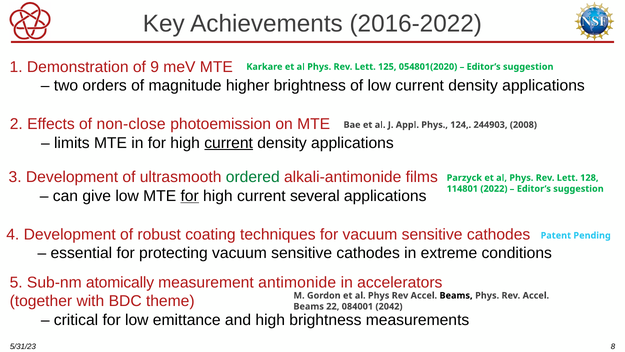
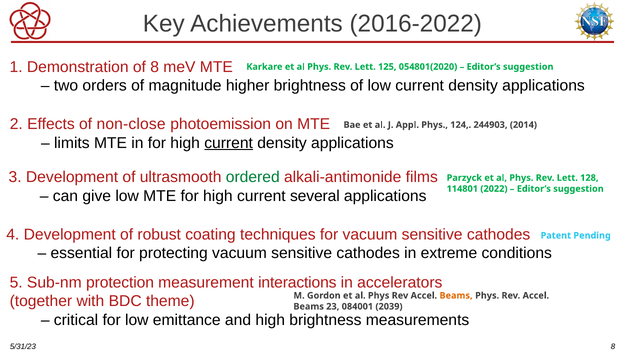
of 9: 9 -> 8
2008: 2008 -> 2014
for at (190, 196) underline: present -> none
atomically: atomically -> protection
antimonide: antimonide -> interactions
Beams at (456, 295) colour: black -> orange
22: 22 -> 23
2042: 2042 -> 2039
